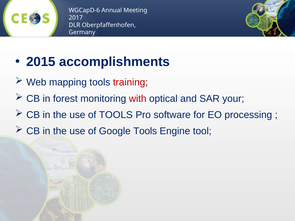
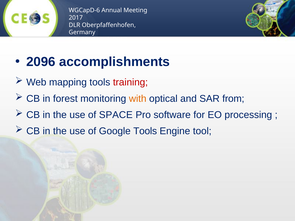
2015: 2015 -> 2096
with colour: red -> orange
your: your -> from
of TOOLS: TOOLS -> SPACE
